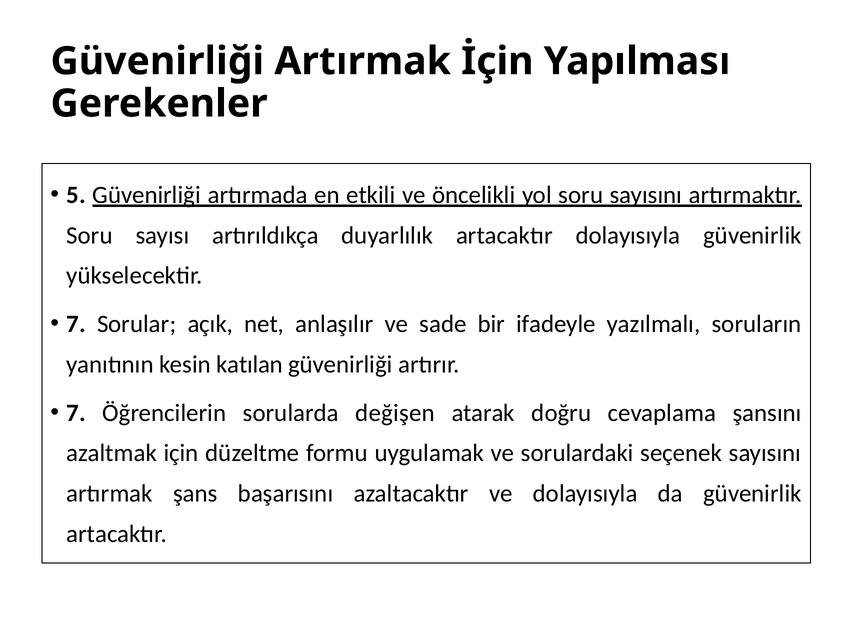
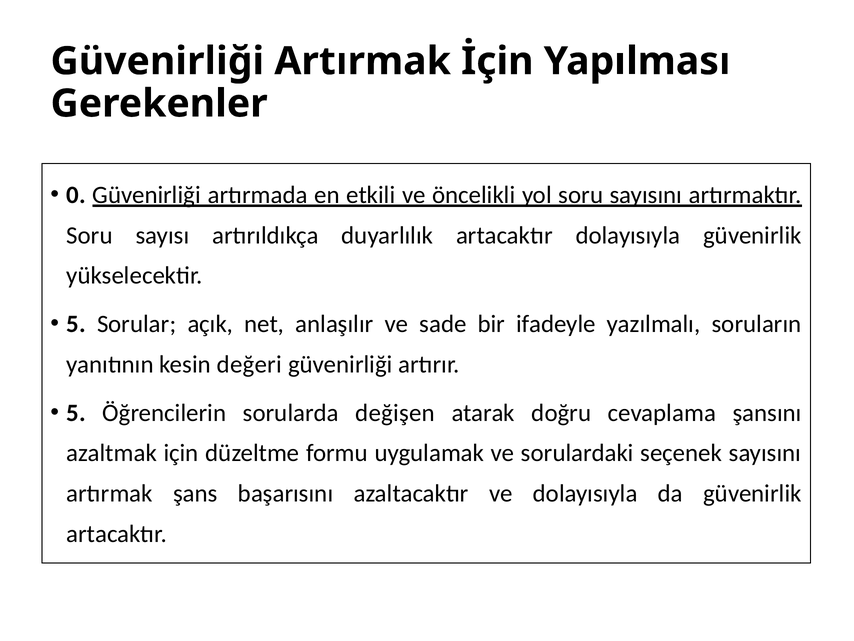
5: 5 -> 0
7 at (76, 324): 7 -> 5
katılan: katılan -> değeri
7 at (76, 413): 7 -> 5
